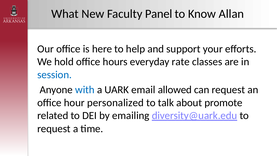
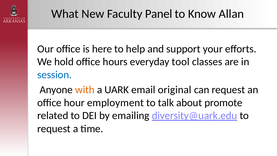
rate: rate -> tool
with colour: blue -> orange
allowed: allowed -> original
personalized: personalized -> employment
